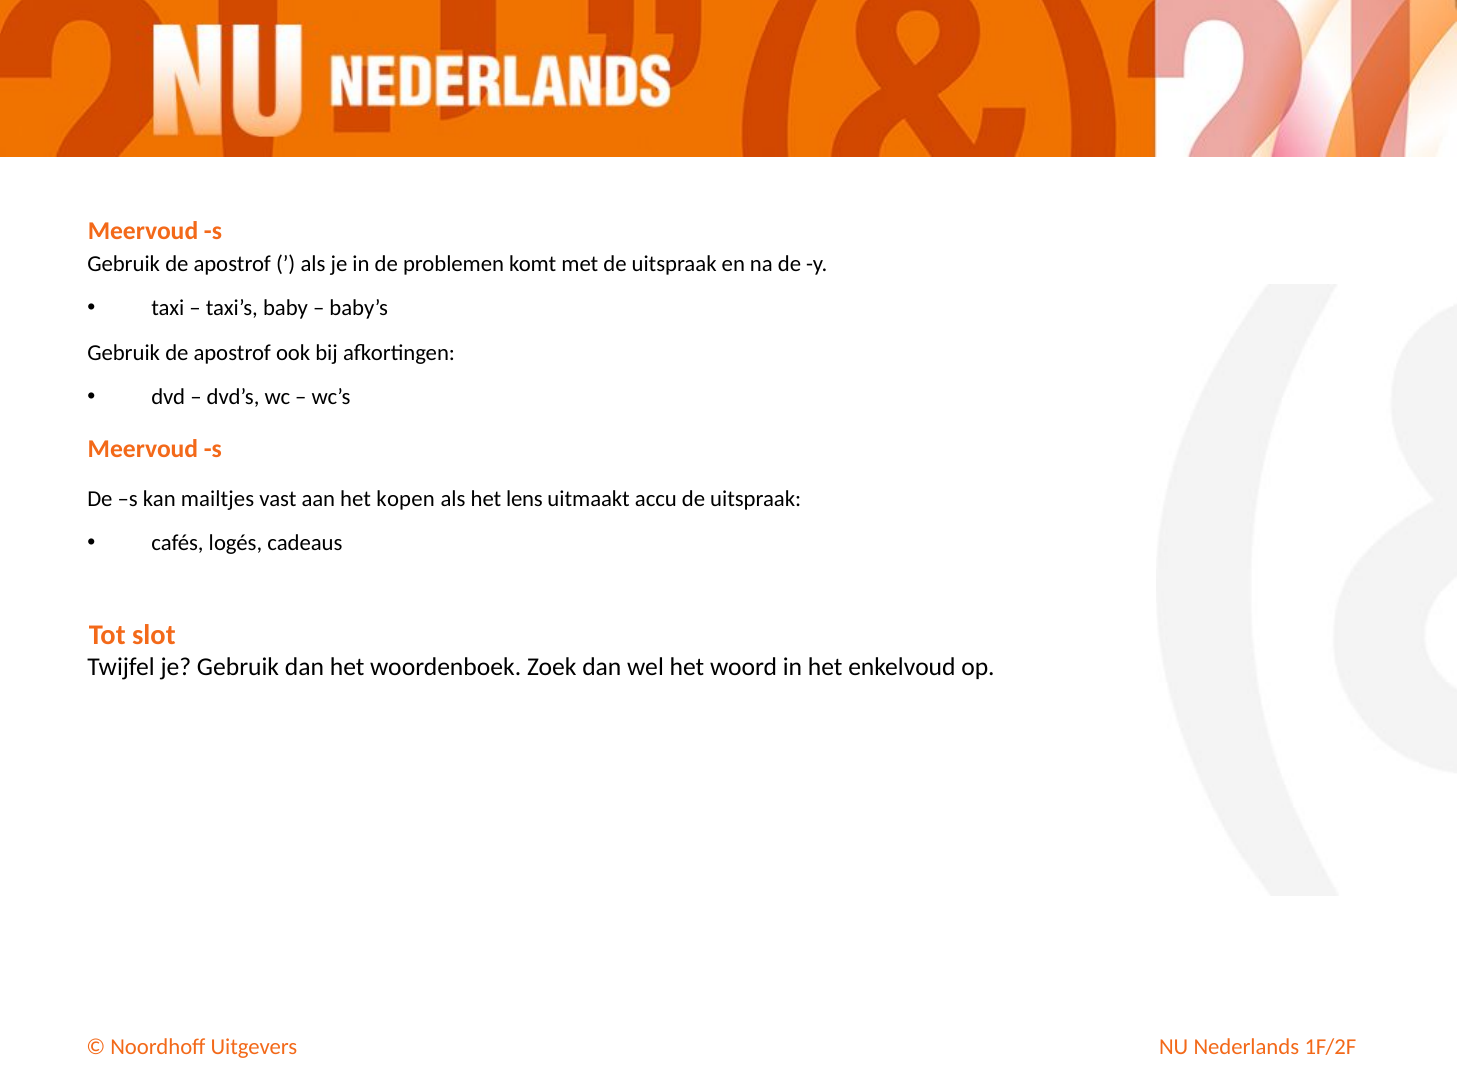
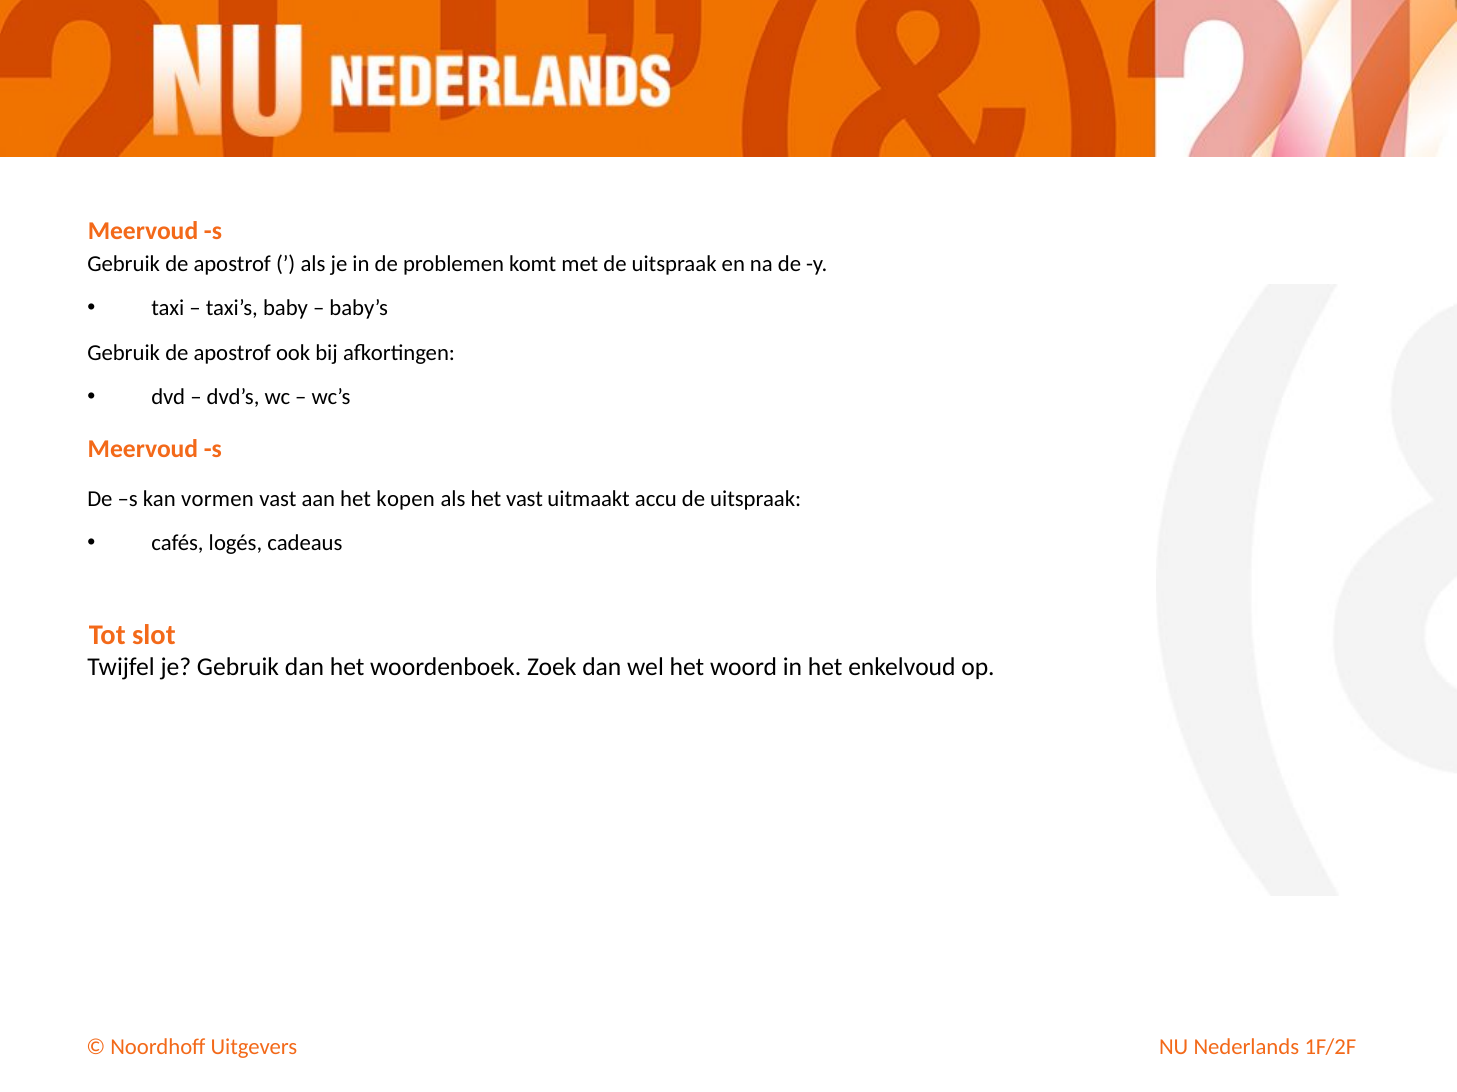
mailtjes: mailtjes -> vormen
het lens: lens -> vast
